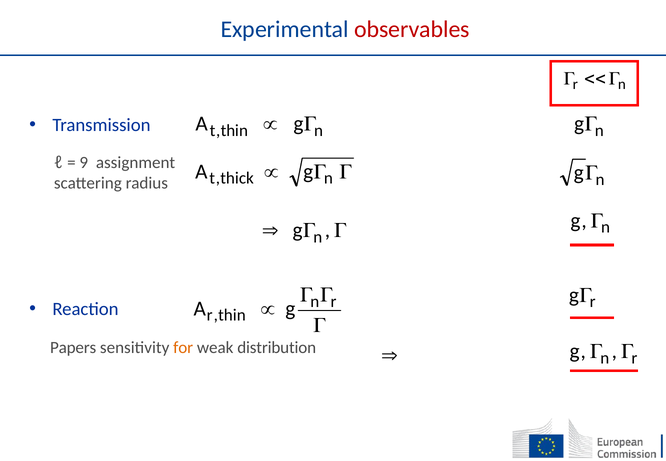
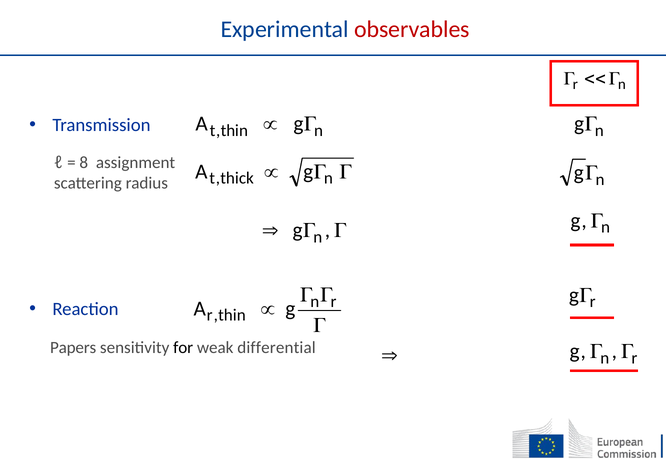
9: 9 -> 8
for colour: orange -> black
distribution: distribution -> differential
